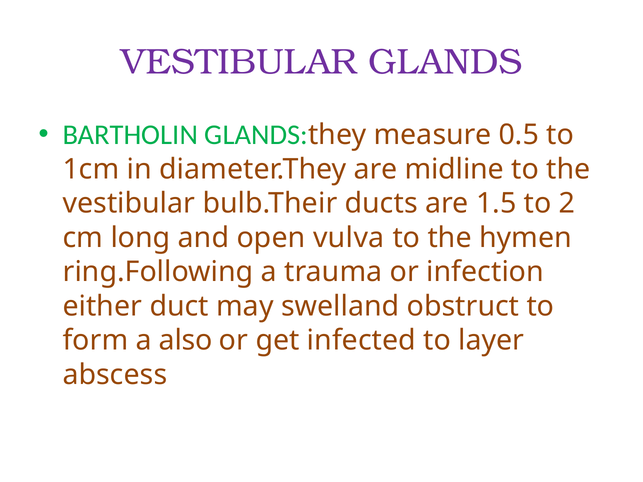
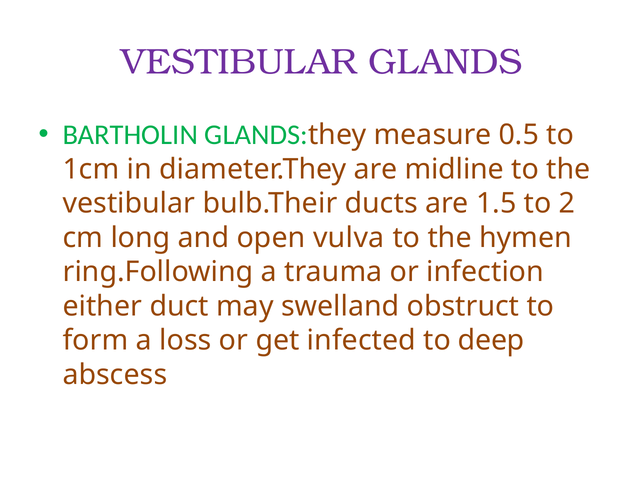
also: also -> loss
layer: layer -> deep
